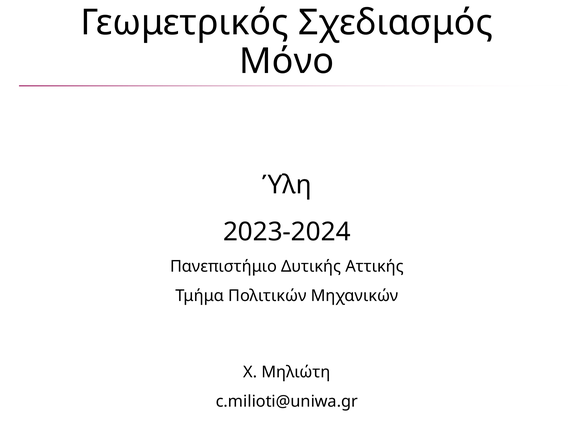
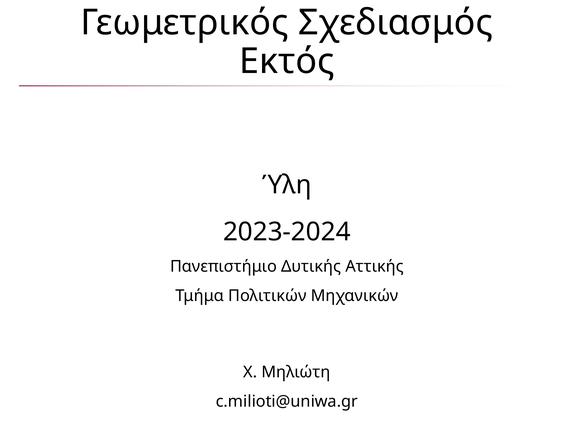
Μόνο: Μόνο -> Εκτός
